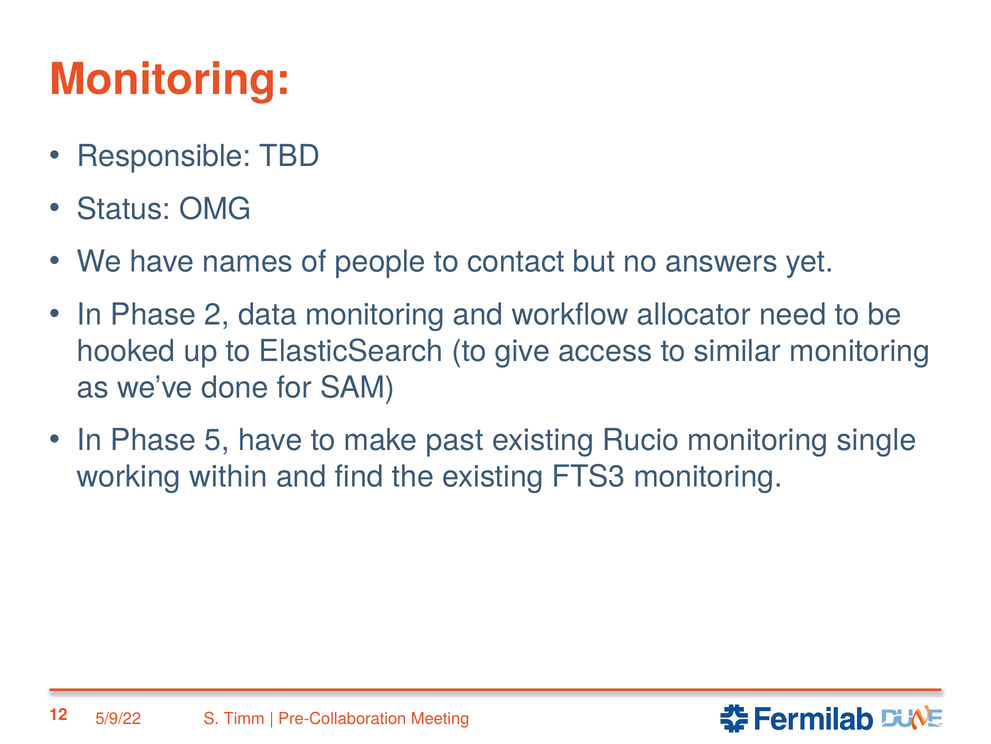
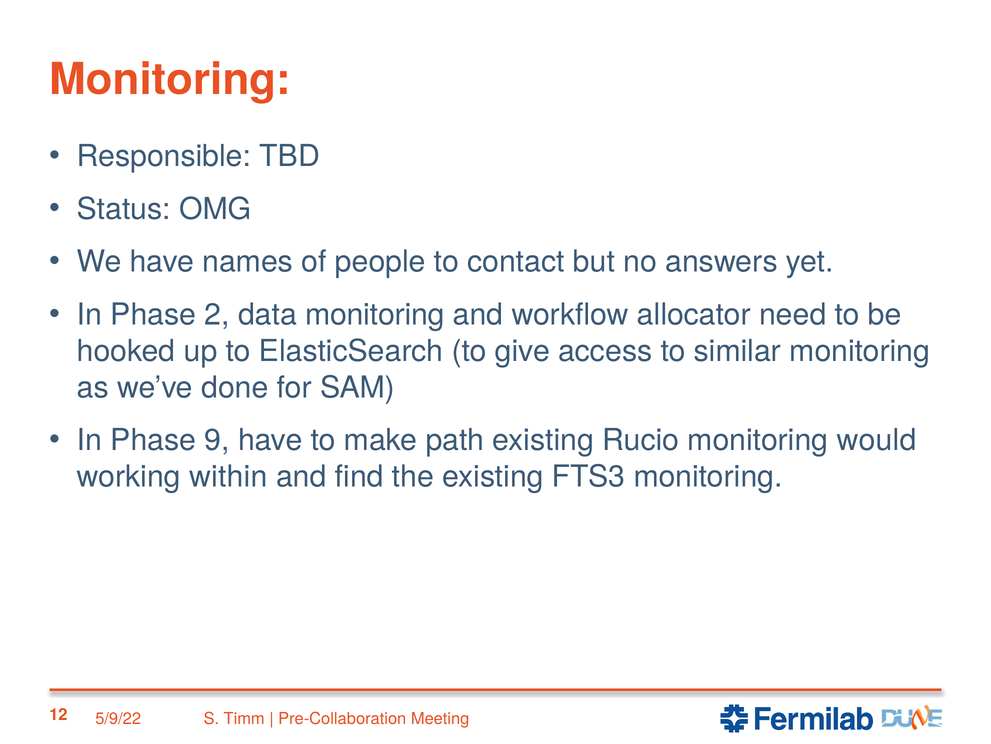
5: 5 -> 9
past: past -> path
single: single -> would
